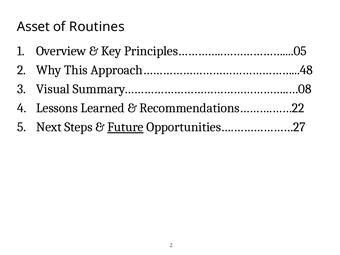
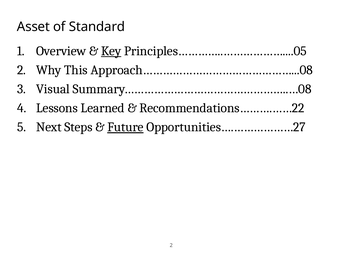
Routines: Routines -> Standard
Key underline: none -> present
Approach………………………………………...48: Approach………………………………………...48 -> Approach………………………………………...08
